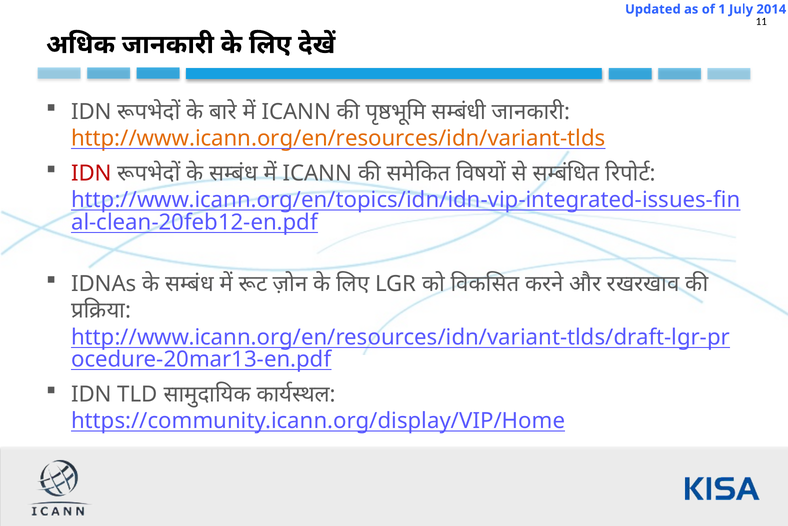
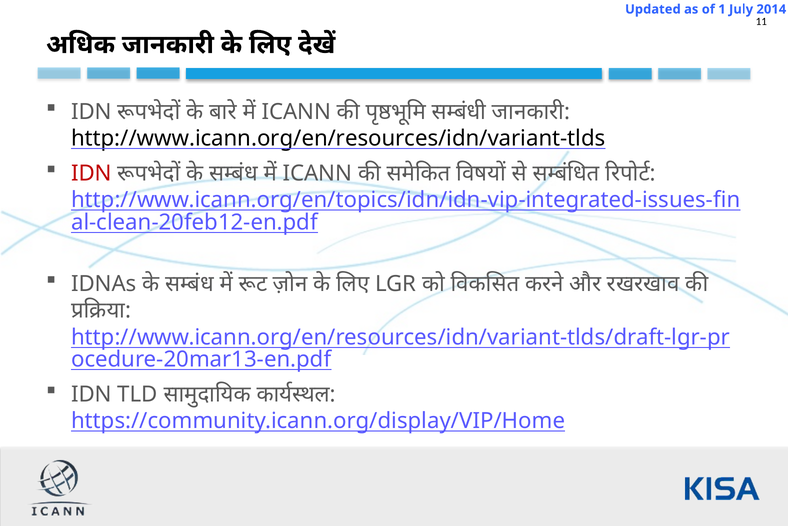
http://www.icann.org/en/resources/idn/variant-tlds colour: orange -> black
